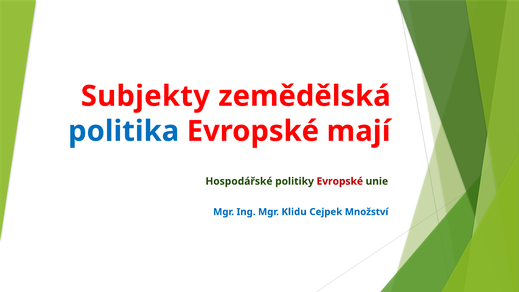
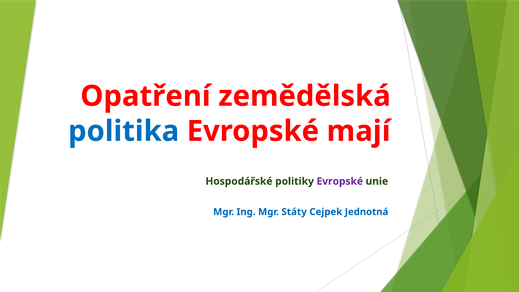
Subjekty: Subjekty -> Opatření
Evropské at (340, 181) colour: red -> purple
Klidu: Klidu -> Státy
Množství: Množství -> Jednotná
